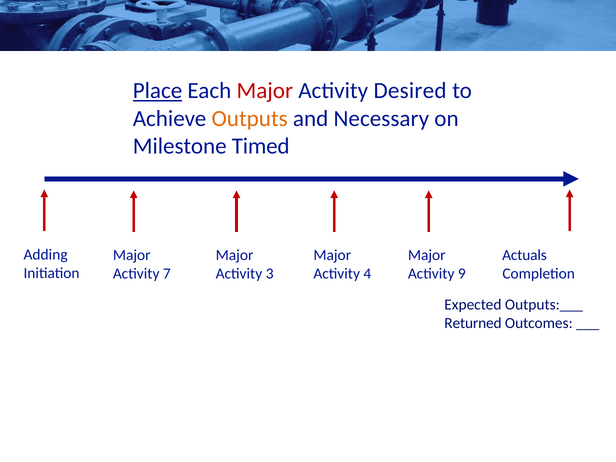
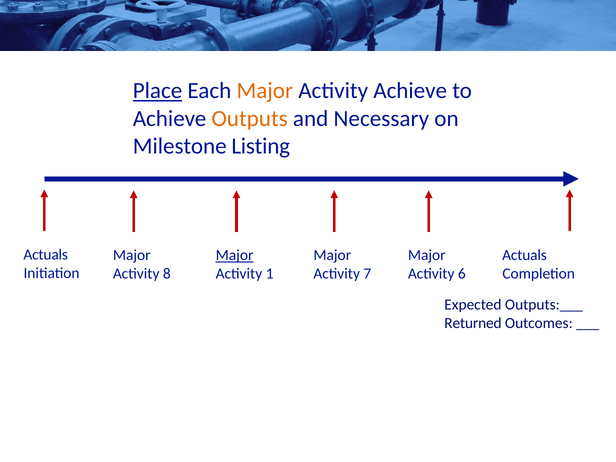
Major at (265, 91) colour: red -> orange
Activity Desired: Desired -> Achieve
Timed: Timed -> Listing
Adding at (46, 254): Adding -> Actuals
Major at (235, 255) underline: none -> present
7: 7 -> 8
3: 3 -> 1
4: 4 -> 7
9: 9 -> 6
